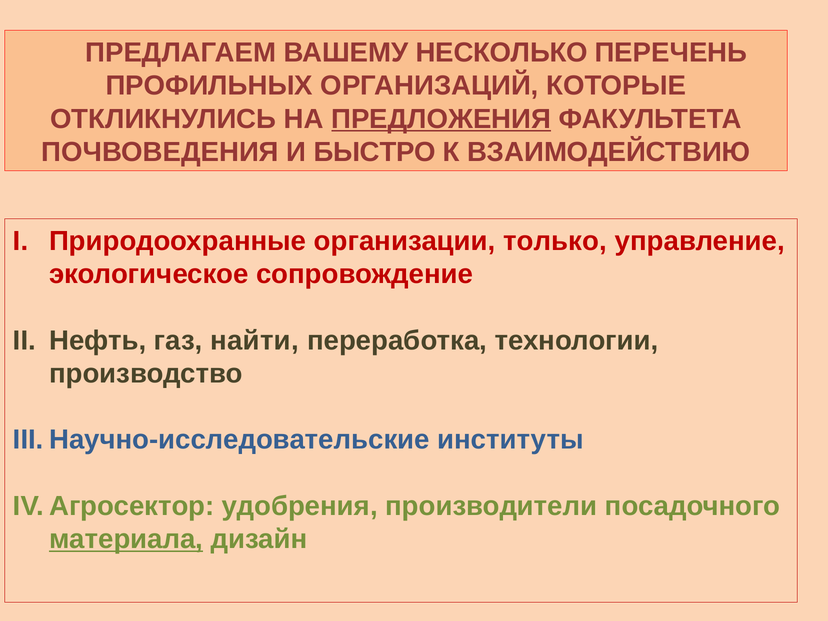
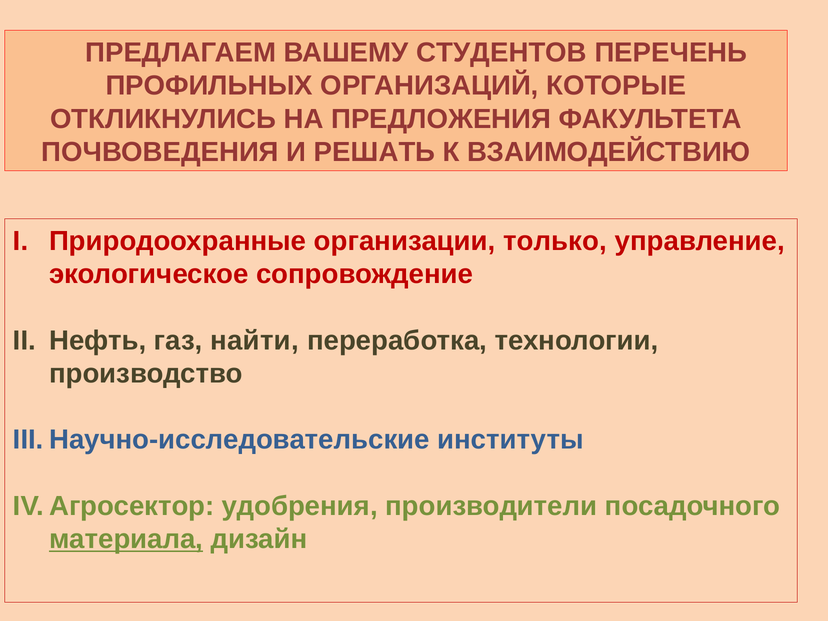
НЕСКОЛЬКО: НЕСКОЛЬКО -> СТУДЕНТОВ
ПРЕДЛОЖЕНИЯ underline: present -> none
БЫСТРО: БЫСТРО -> РЕШАТЬ
